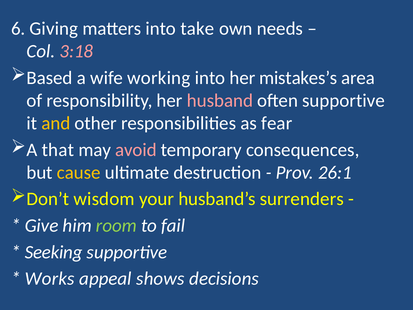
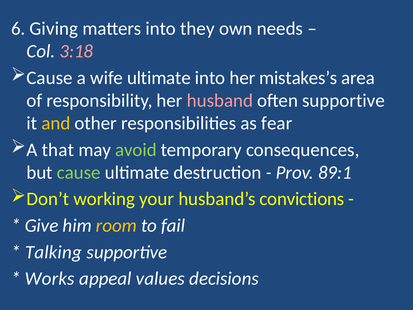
take: take -> they
Based at (50, 78): Based -> Cause
wife working: working -> ultimate
avoid colour: pink -> light green
cause at (79, 172) colour: yellow -> light green
26:1: 26:1 -> 89:1
wisdom: wisdom -> working
surrenders: surrenders -> convictions
room colour: light green -> yellow
Seeking: Seeking -> Talking
shows: shows -> values
